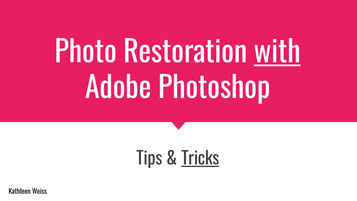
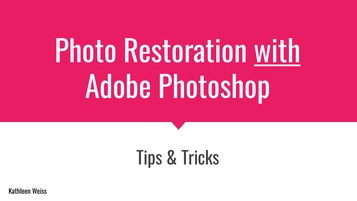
Tricks underline: present -> none
